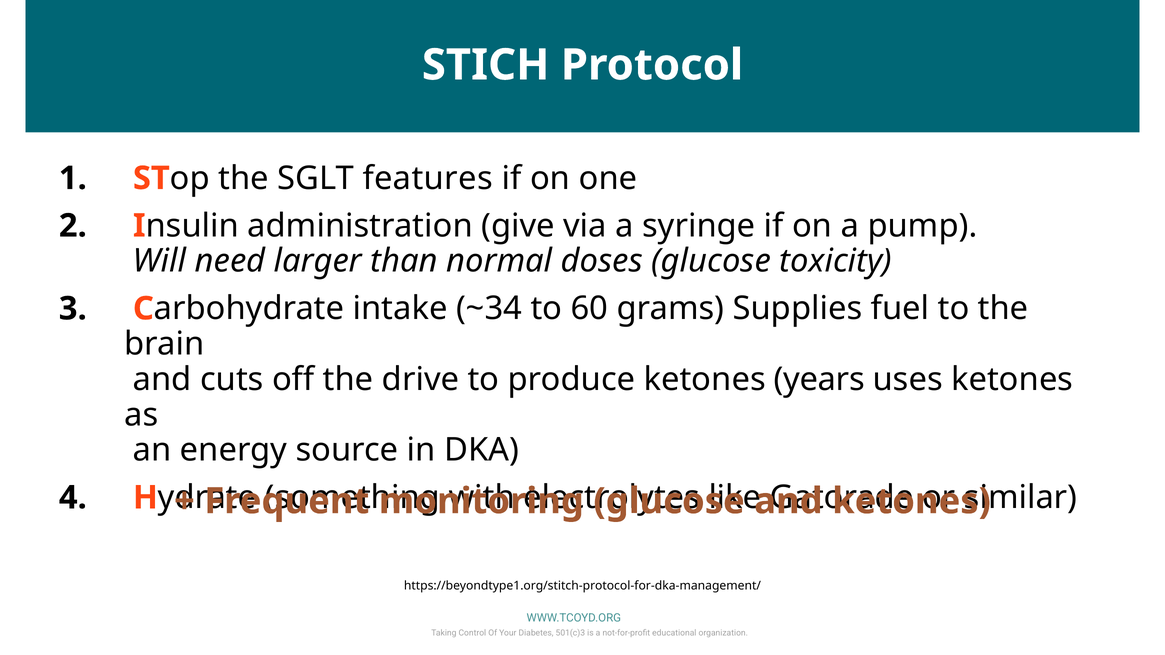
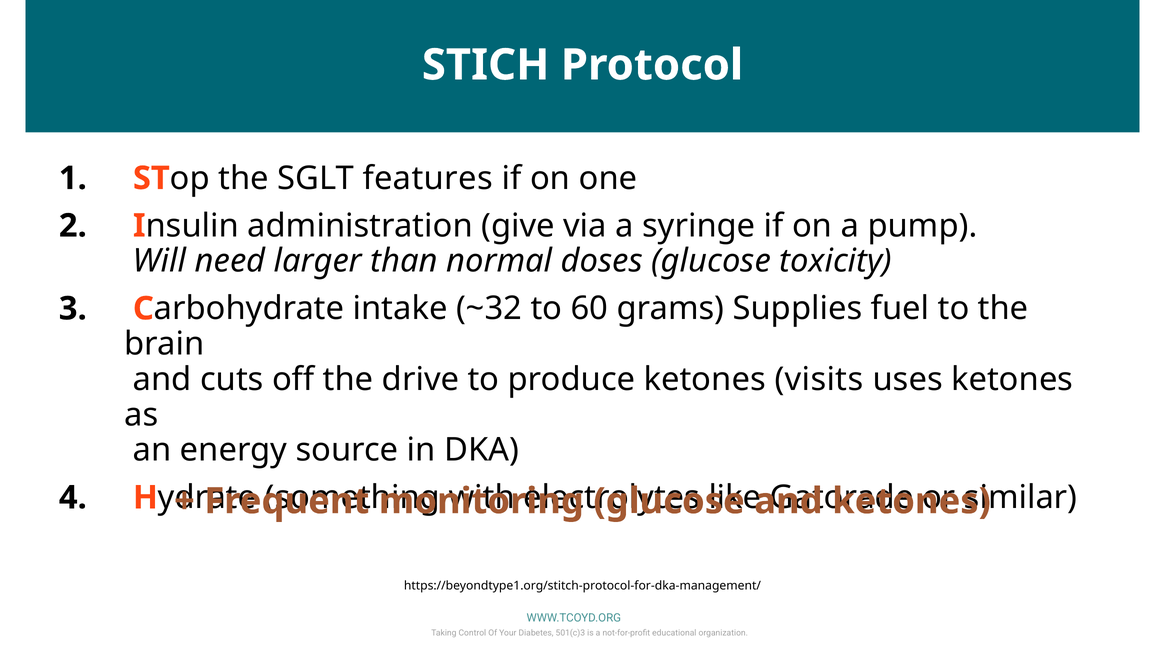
~34: ~34 -> ~32
years: years -> visits
